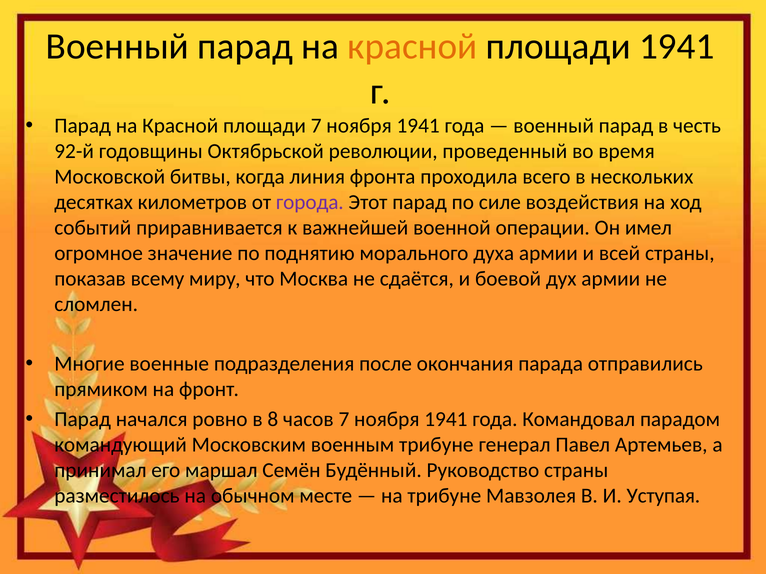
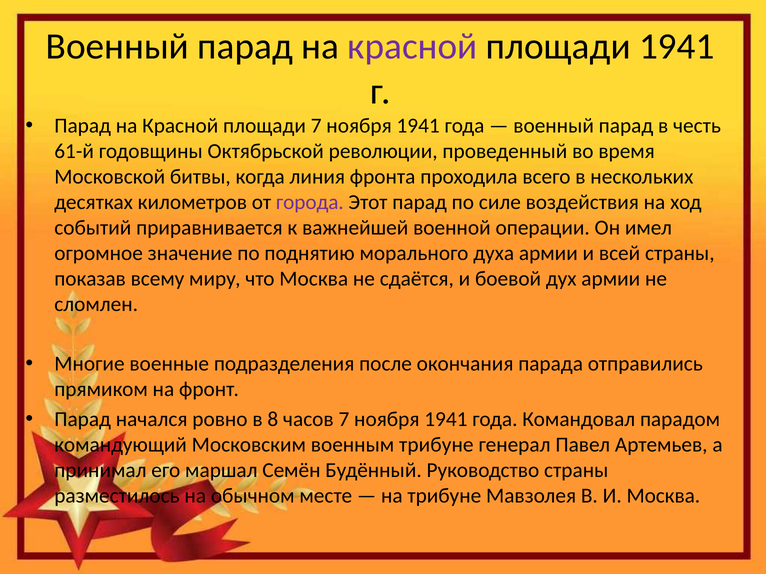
красной at (413, 47) colour: orange -> purple
92-й: 92-й -> 61-й
И Уступая: Уступая -> Москва
